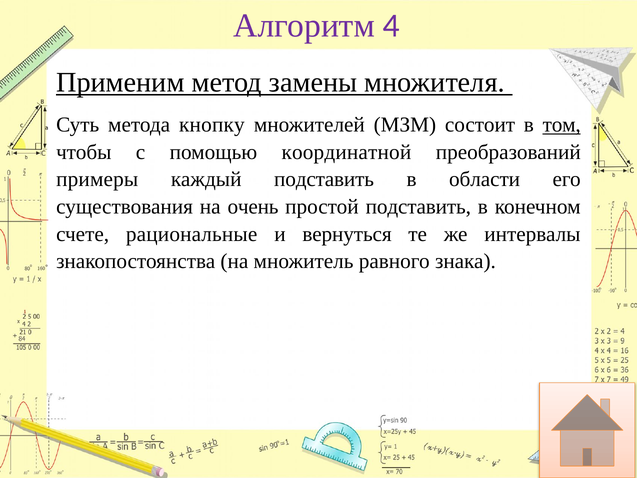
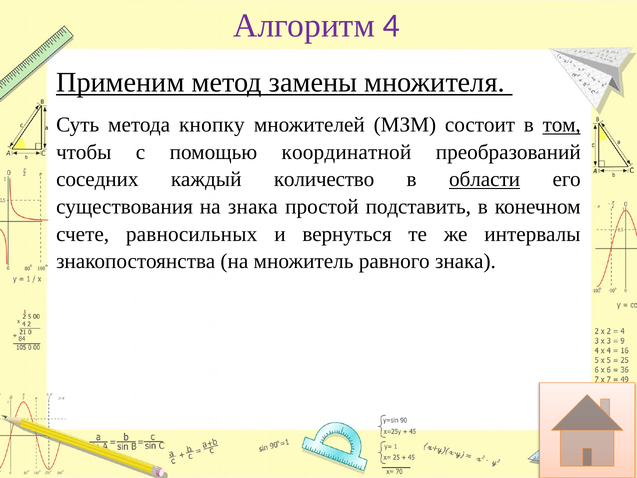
примеры: примеры -> соседних
каждый подставить: подставить -> количество
области underline: none -> present
на очень: очень -> знака
рациональные: рациональные -> равносильных
